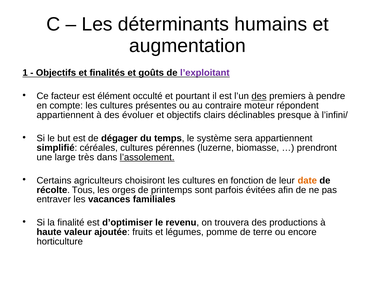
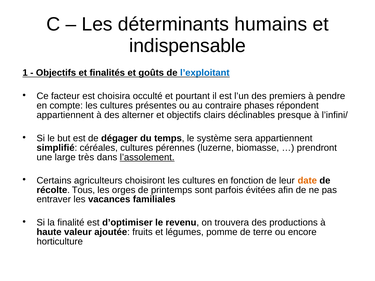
augmentation: augmentation -> indispensable
l’exploitant colour: purple -> blue
élément: élément -> choisira
des at (259, 96) underline: present -> none
moteur: moteur -> phases
évoluer: évoluer -> alterner
